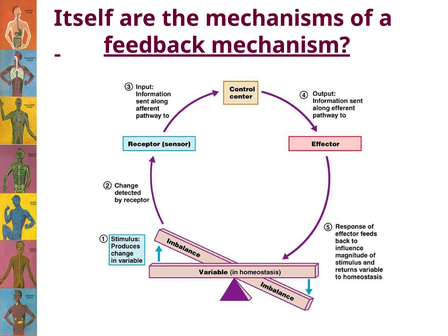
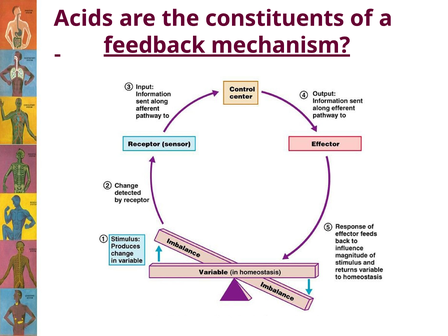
Itself: Itself -> Acids
mechanisms: mechanisms -> constituents
